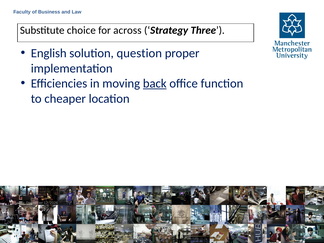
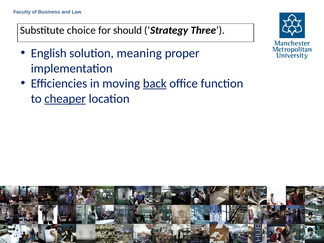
across: across -> should
question: question -> meaning
cheaper underline: none -> present
